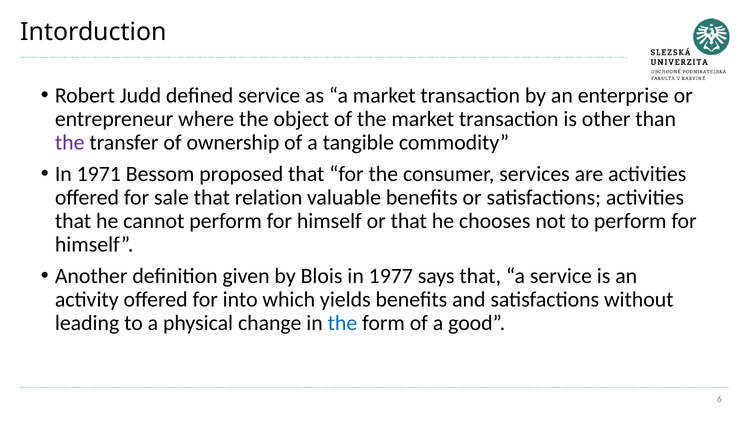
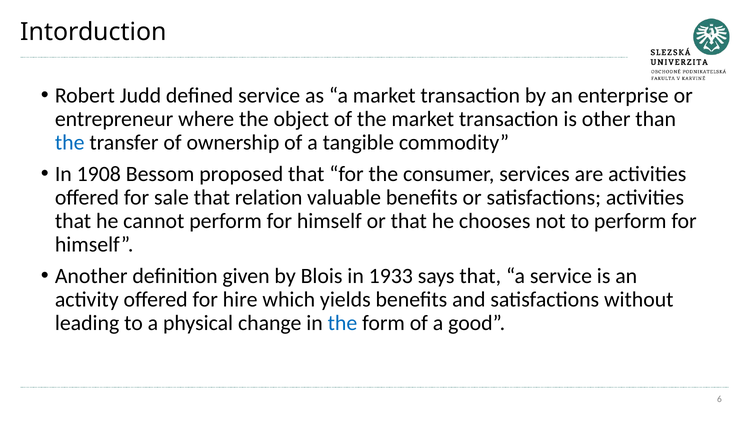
the at (70, 142) colour: purple -> blue
1971: 1971 -> 1908
1977: 1977 -> 1933
into: into -> hire
